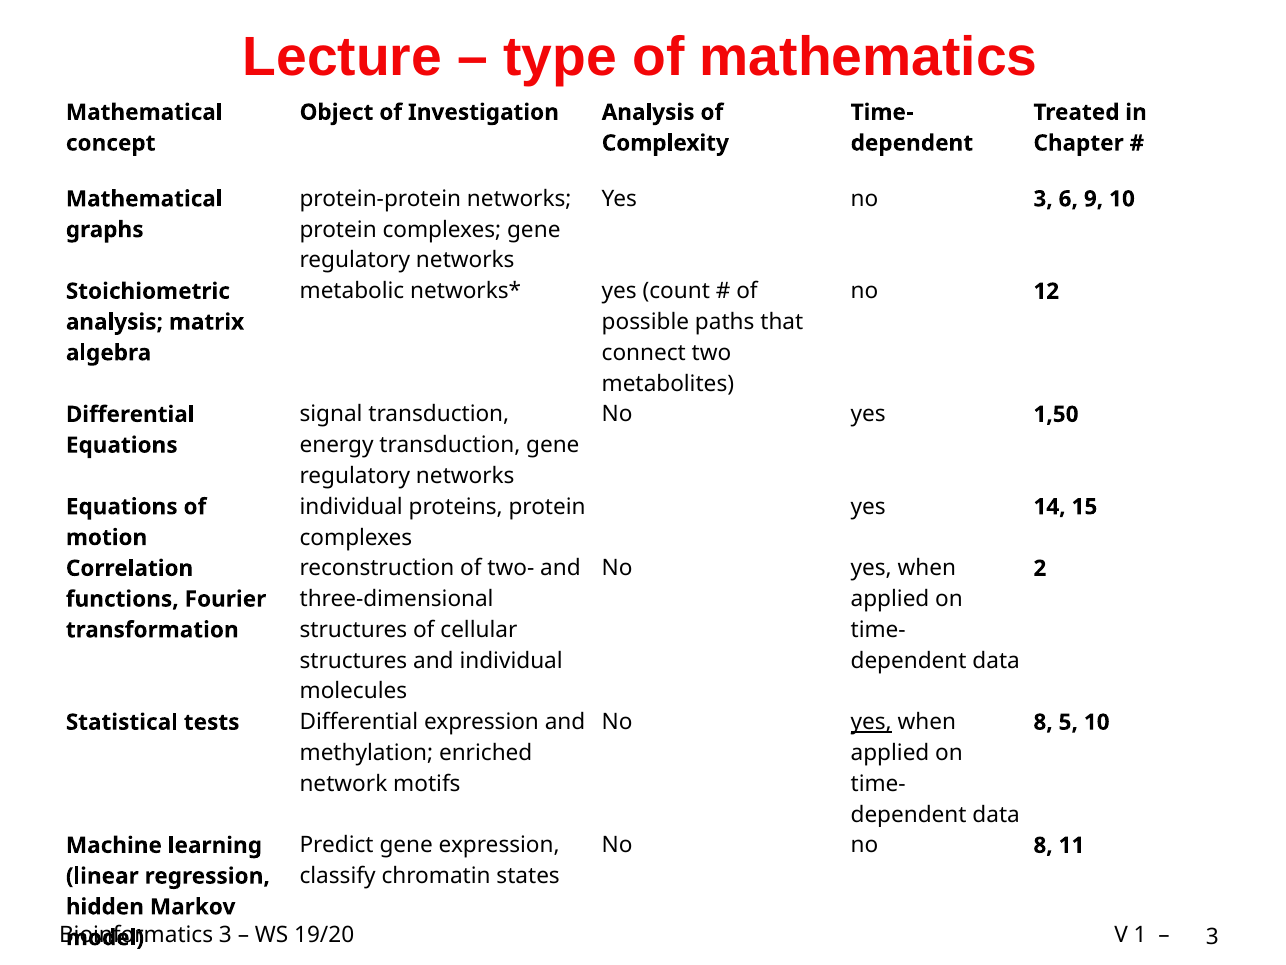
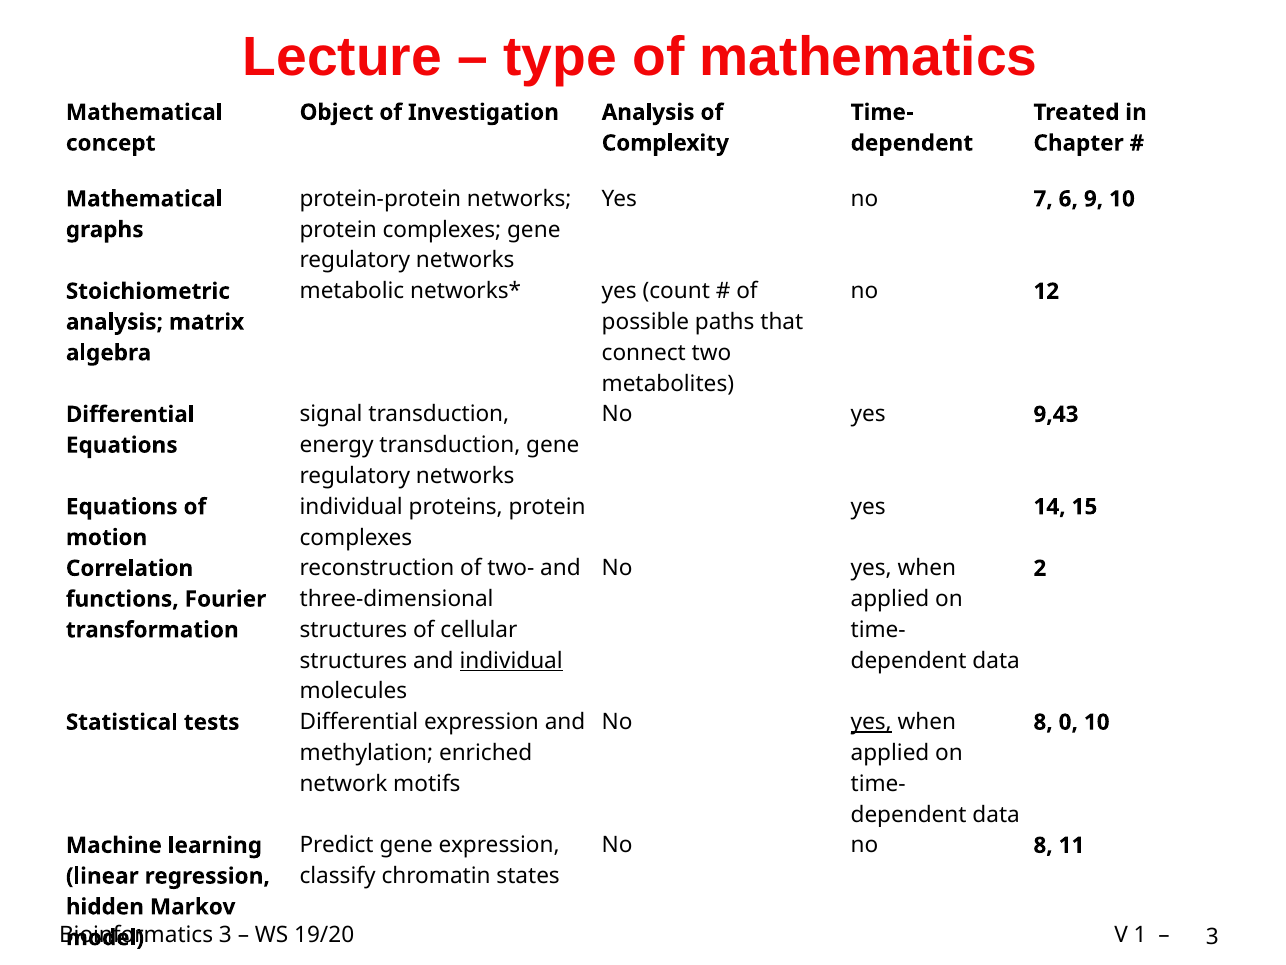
no 3: 3 -> 7
1,50: 1,50 -> 9,43
individual at (511, 660) underline: none -> present
5: 5 -> 0
